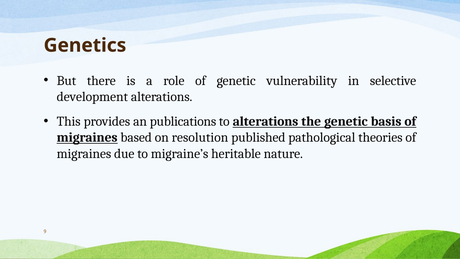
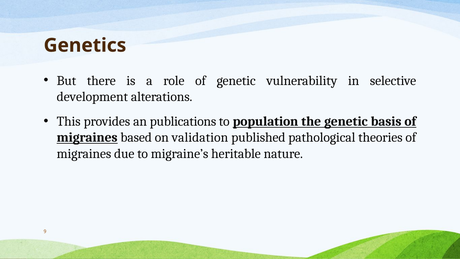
to alterations: alterations -> population
resolution: resolution -> validation
